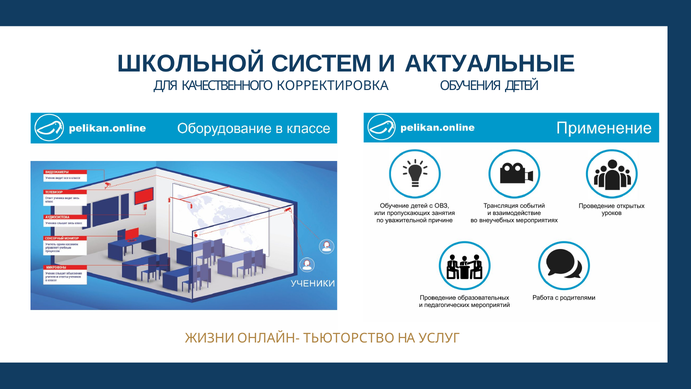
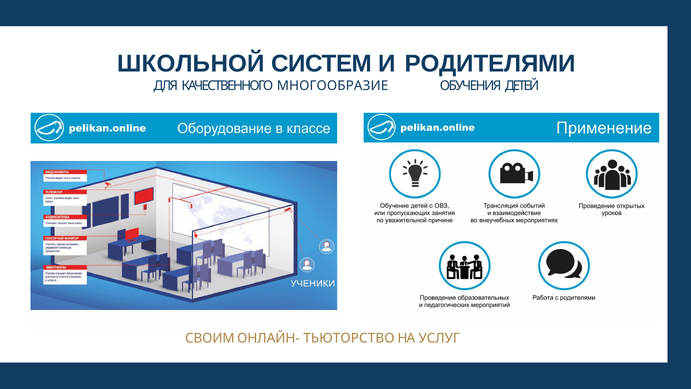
АКТУАЛЬНЫЕ: АКТУАЛЬНЫЕ -> РОДИТЕЛЯМИ
КОРРЕКТИРОВКА: КОРРЕКТИРОВКА -> МНОГООБРАЗИЕ
ЖИЗНИ: ЖИЗНИ -> СВОИМ
